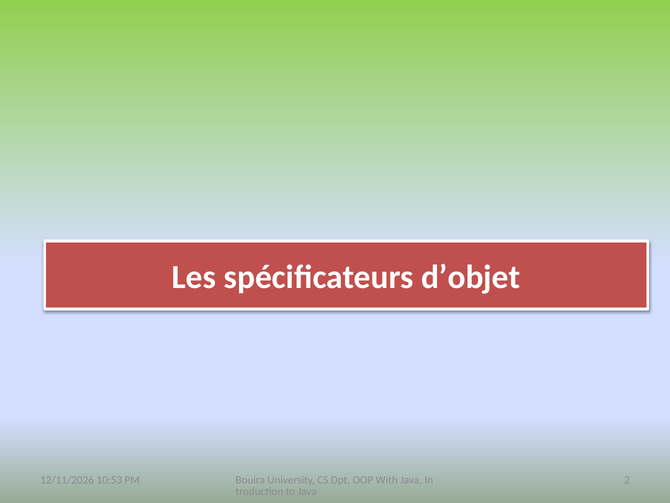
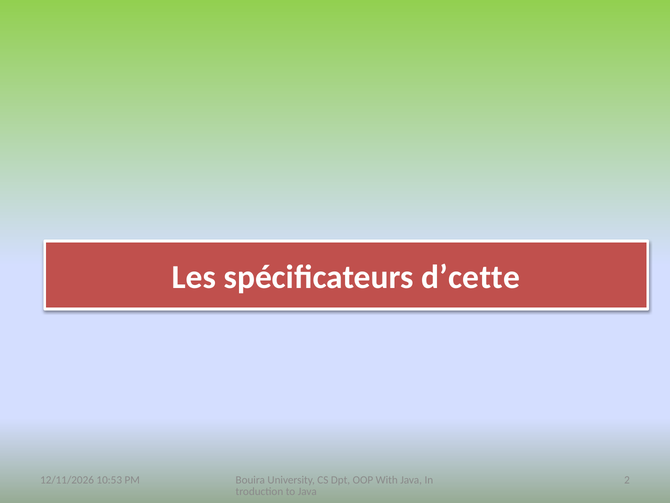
d’objet: d’objet -> d’cette
